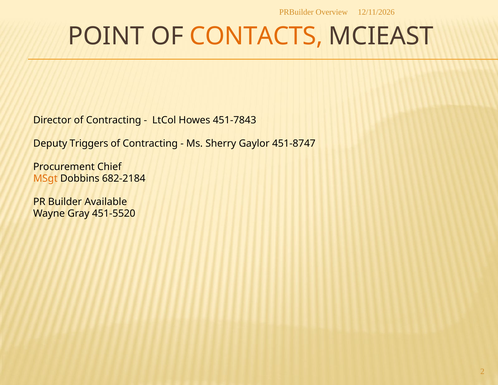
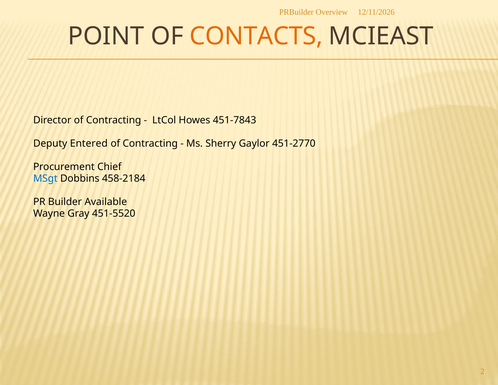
Triggers: Triggers -> Entered
451-8747: 451-8747 -> 451-2770
MSgt colour: orange -> blue
682-2184: 682-2184 -> 458-2184
